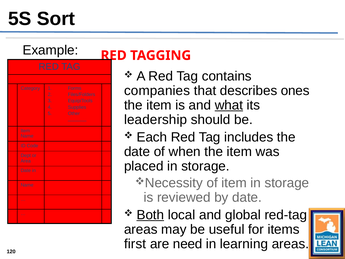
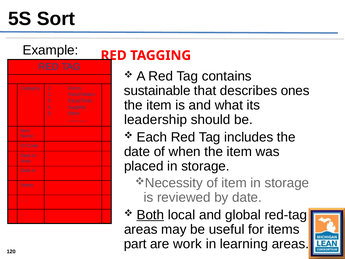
companies: companies -> sustainable
what underline: present -> none
first: first -> part
need: need -> work
